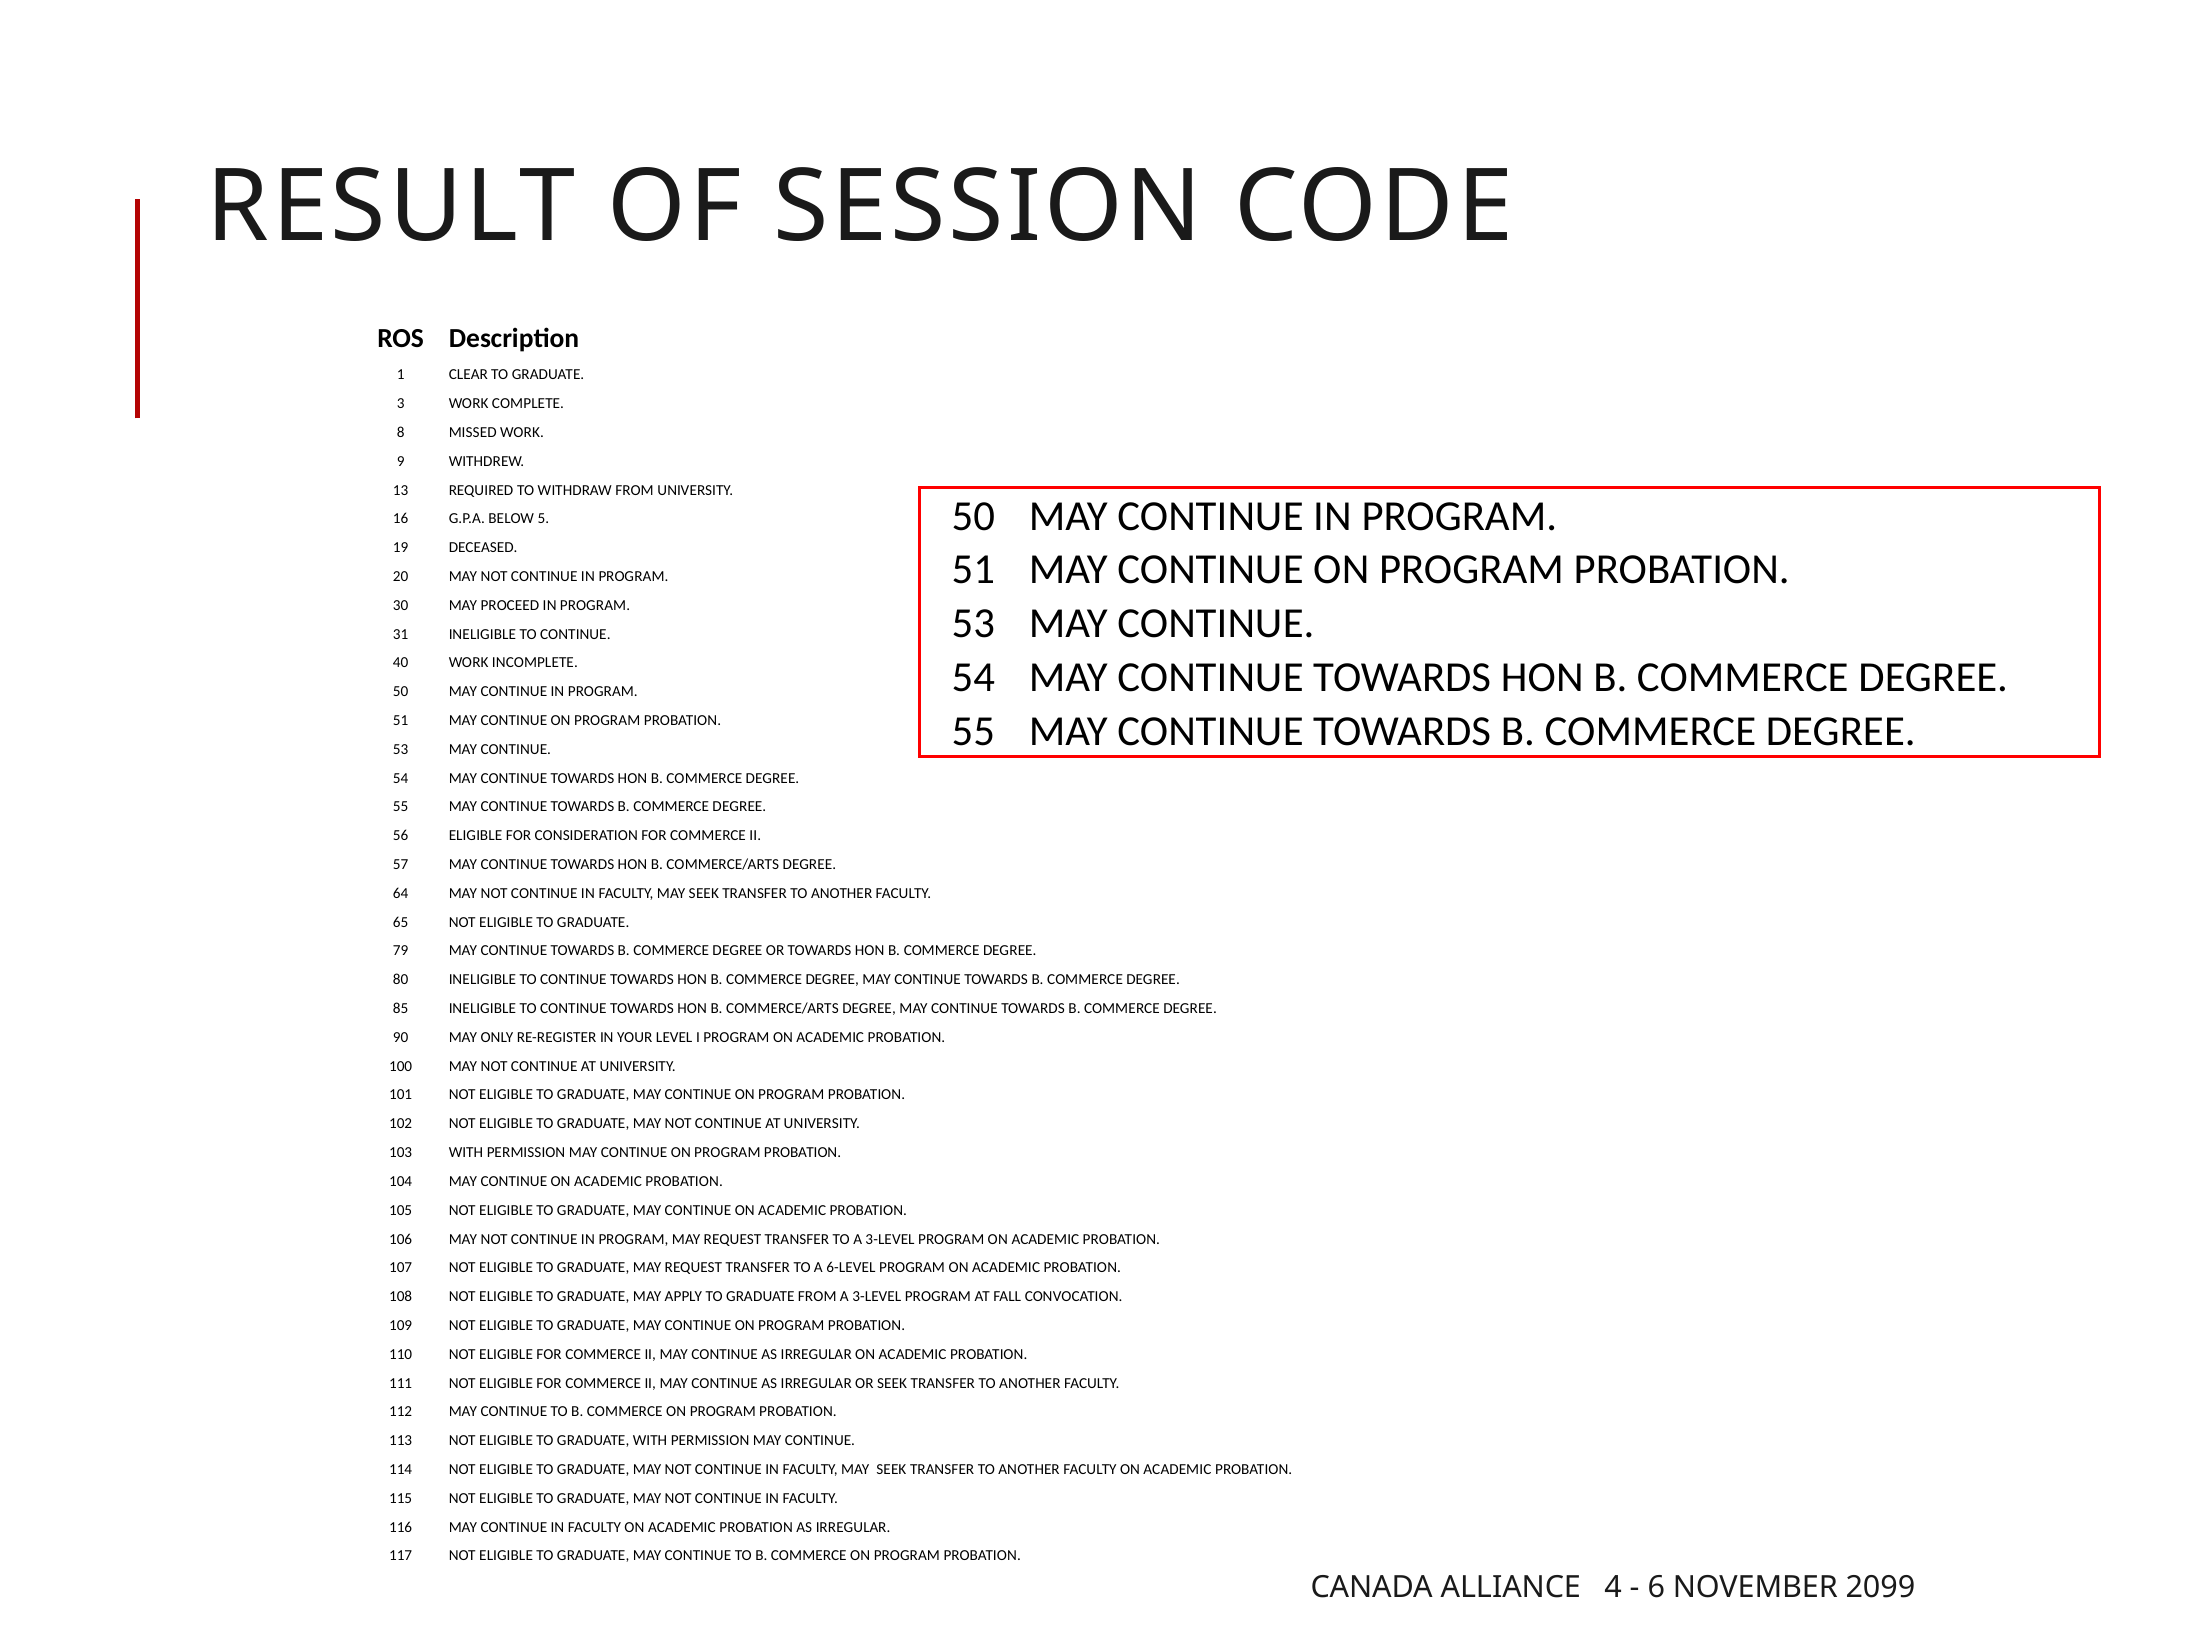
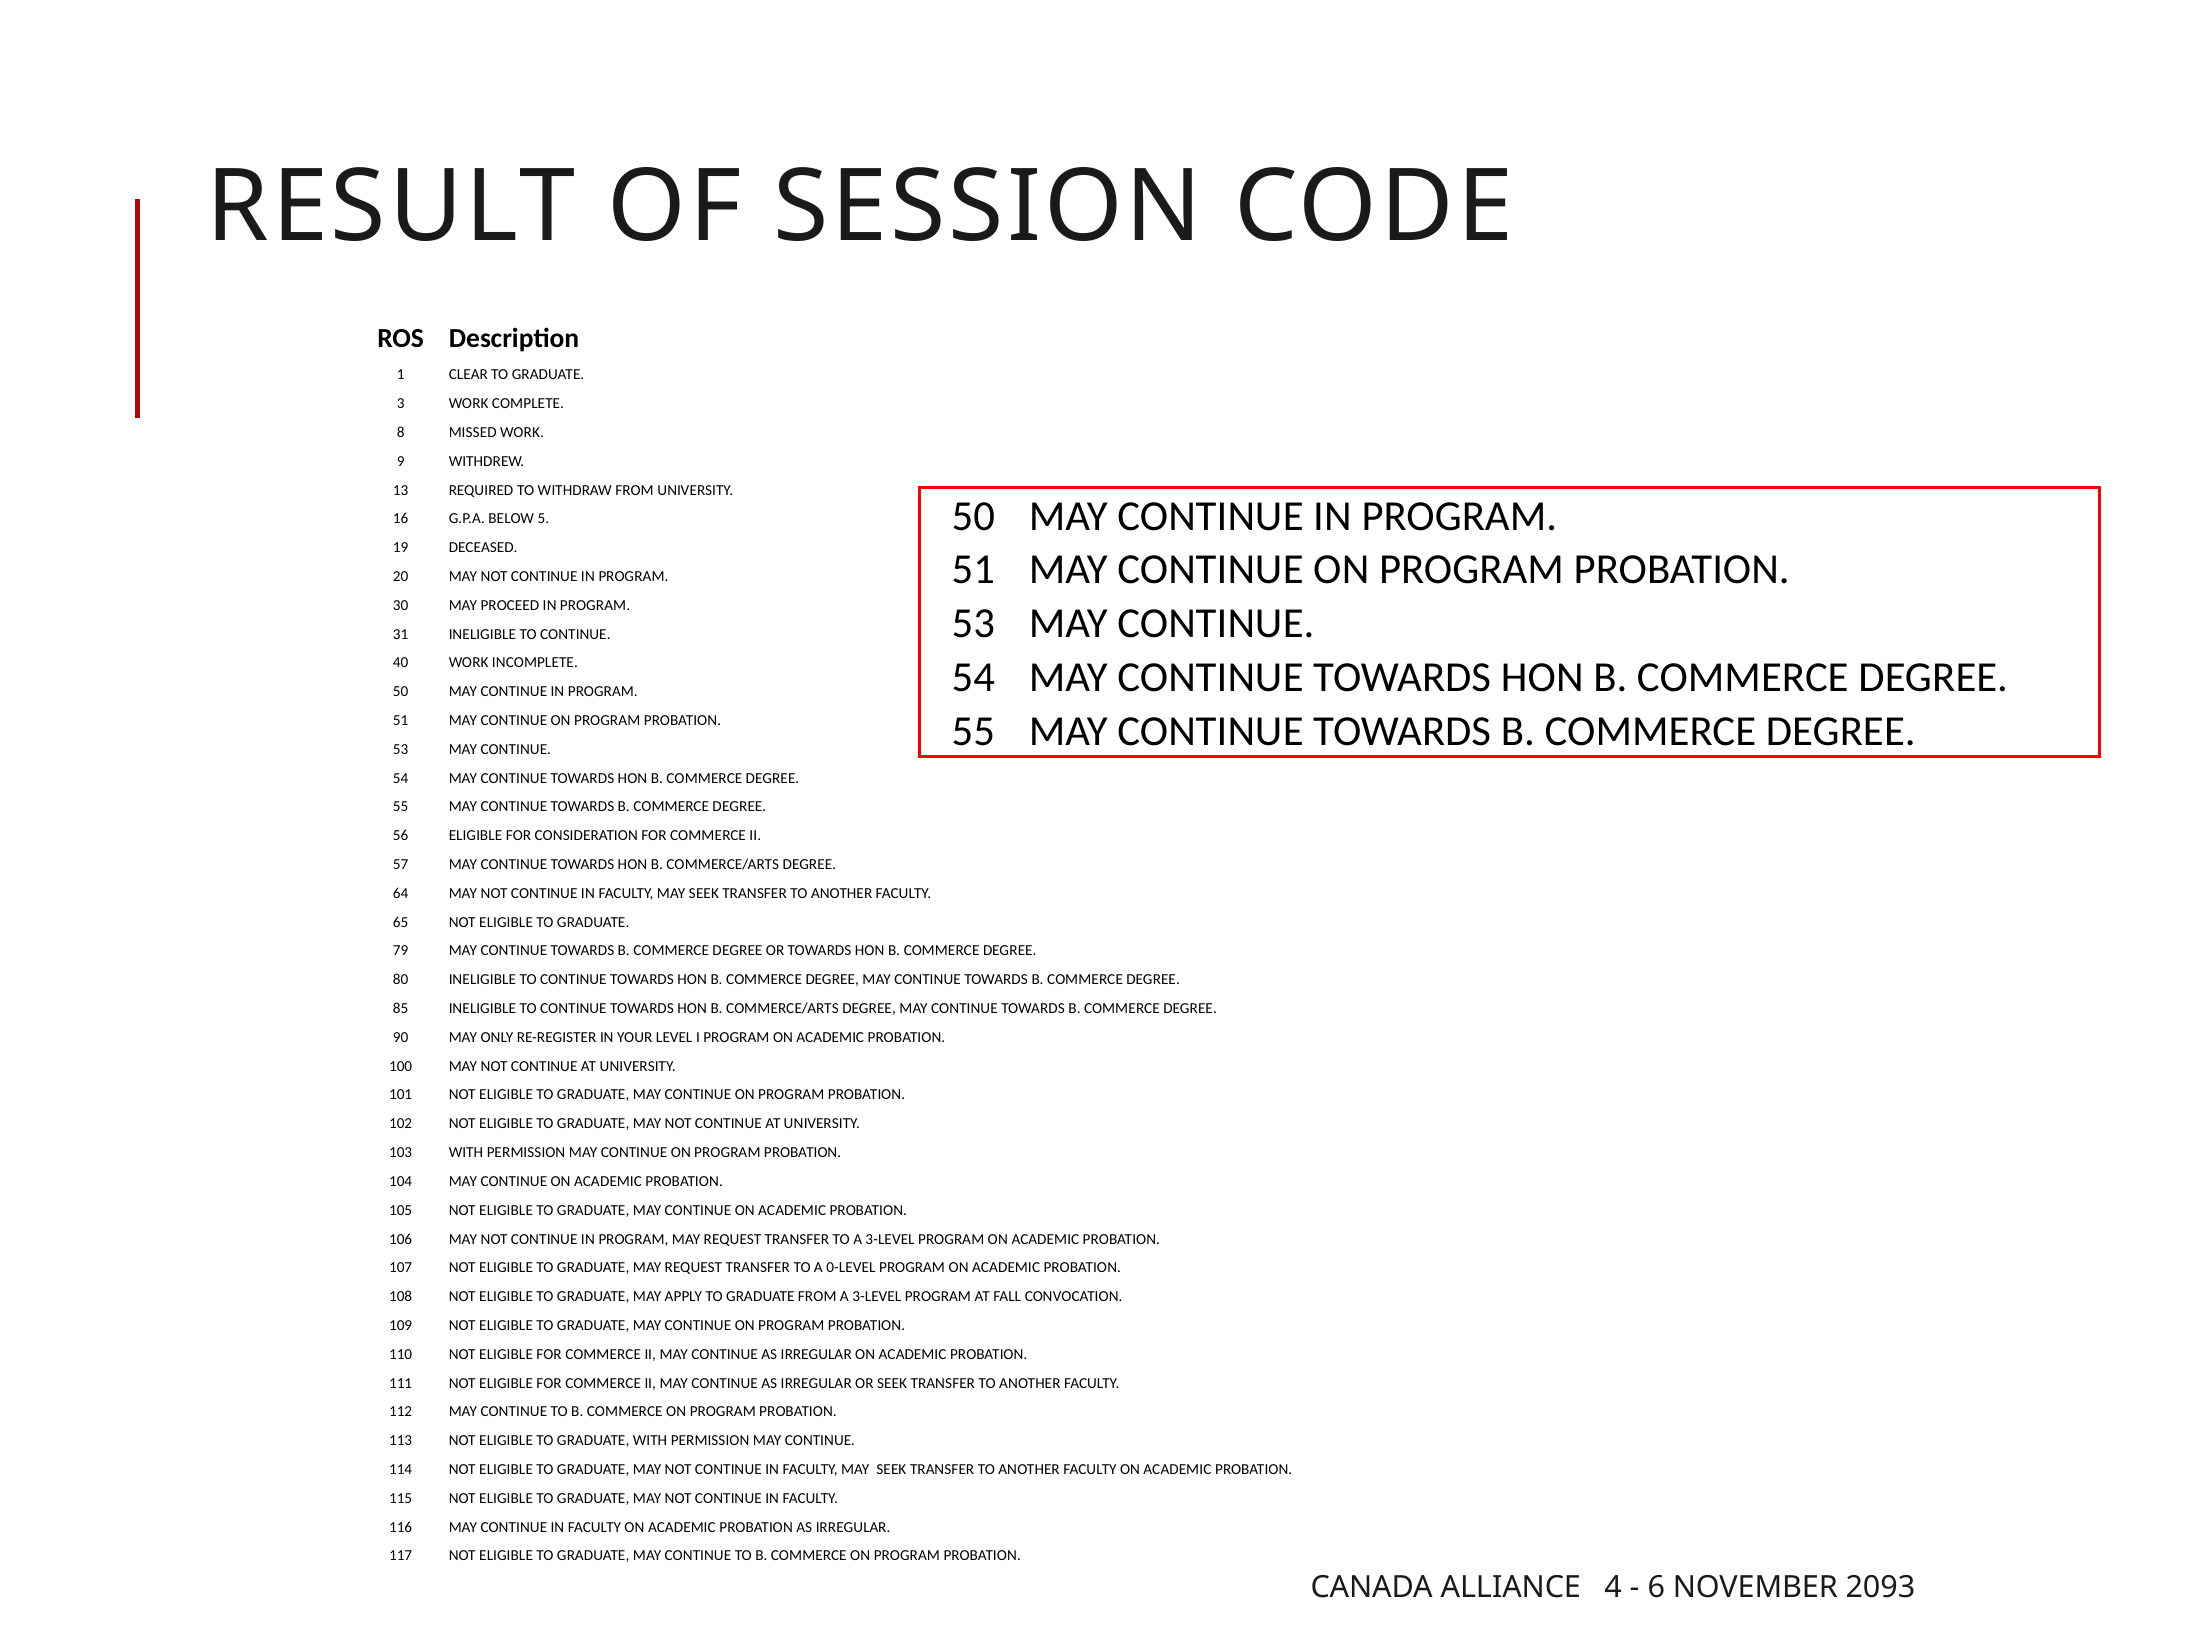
6-LEVEL: 6-LEVEL -> 0-LEVEL
2099: 2099 -> 2093
